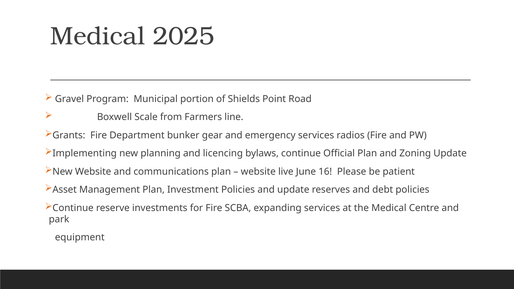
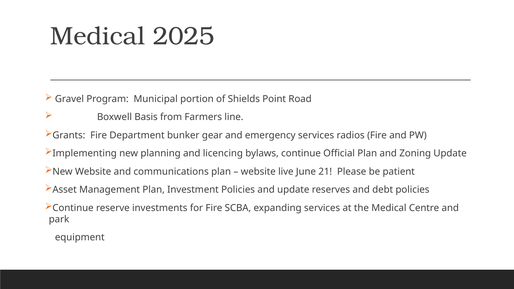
Scale: Scale -> Basis
16: 16 -> 21
